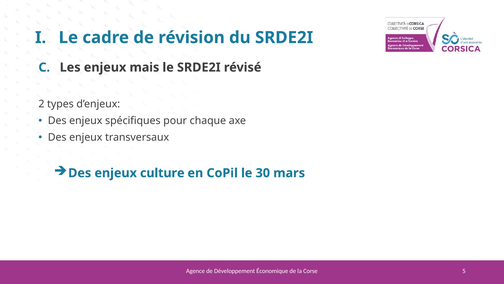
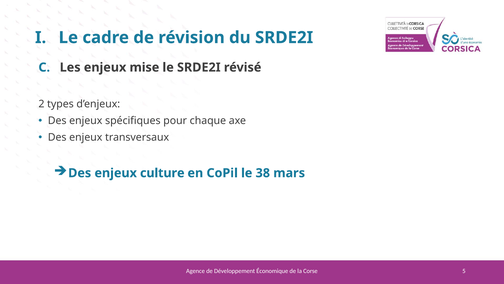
mais: mais -> mise
30: 30 -> 38
